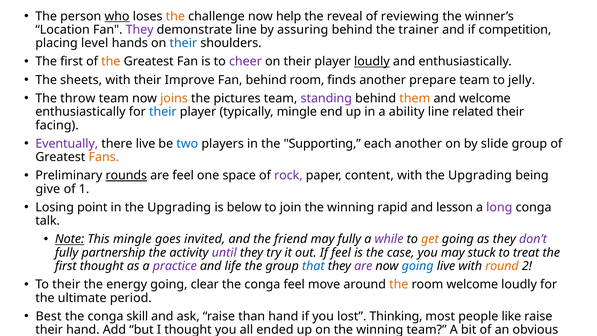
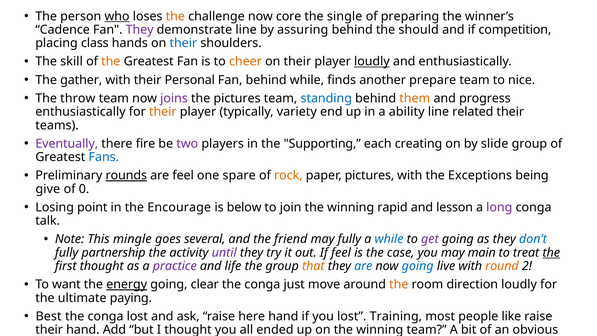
help: help -> core
reveal: reveal -> single
reviewing: reviewing -> preparing
Location: Location -> Cadence
trainer: trainer -> should
level: level -> class
first at (72, 62): first -> skill
cheer colour: purple -> orange
sheets: sheets -> gather
Improve: Improve -> Personal
behind room: room -> while
jelly: jelly -> nice
joins colour: orange -> purple
standing colour: purple -> blue
and welcome: welcome -> progress
their at (163, 112) colour: blue -> orange
typically mingle: mingle -> variety
facing: facing -> teams
there live: live -> fire
two colour: blue -> purple
each another: another -> creating
Fans colour: orange -> blue
space: space -> spare
rock colour: purple -> orange
paper content: content -> pictures
with the Upgrading: Upgrading -> Exceptions
1: 1 -> 0
in the Upgrading: Upgrading -> Encourage
Note underline: present -> none
invited: invited -> several
while at (389, 239) colour: purple -> blue
get at (430, 239) colour: orange -> purple
don’t colour: purple -> blue
stuck: stuck -> main
the at (551, 253) underline: none -> present
that colour: blue -> orange
are at (363, 266) colour: purple -> blue
To their: their -> want
energy underline: none -> present
conga feel: feel -> just
room welcome: welcome -> direction
period: period -> paying
conga skill: skill -> lost
than: than -> here
Thinking: Thinking -> Training
